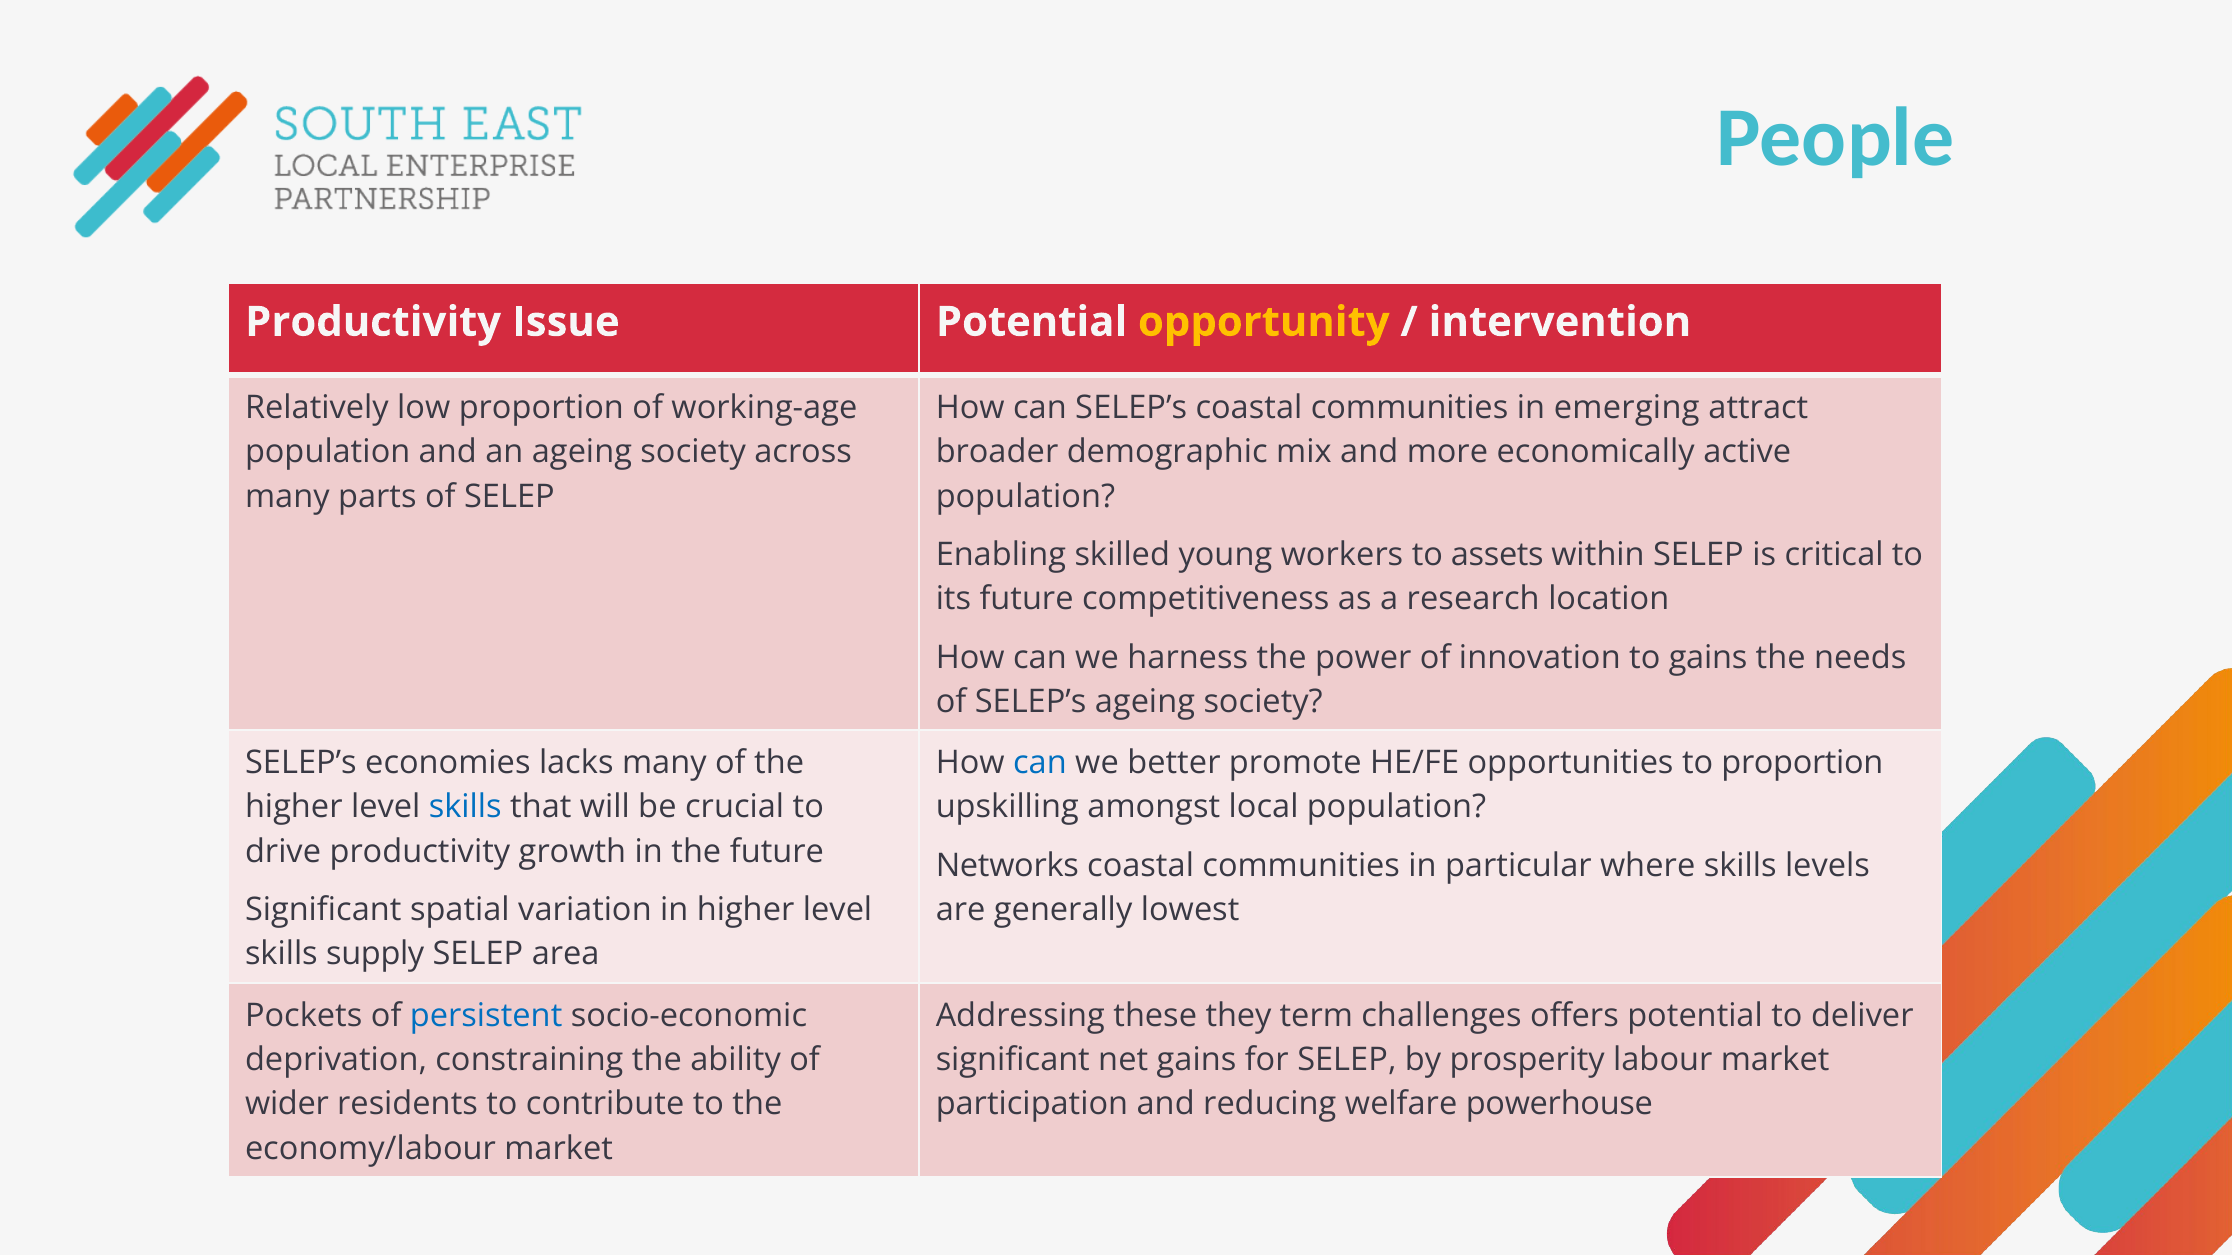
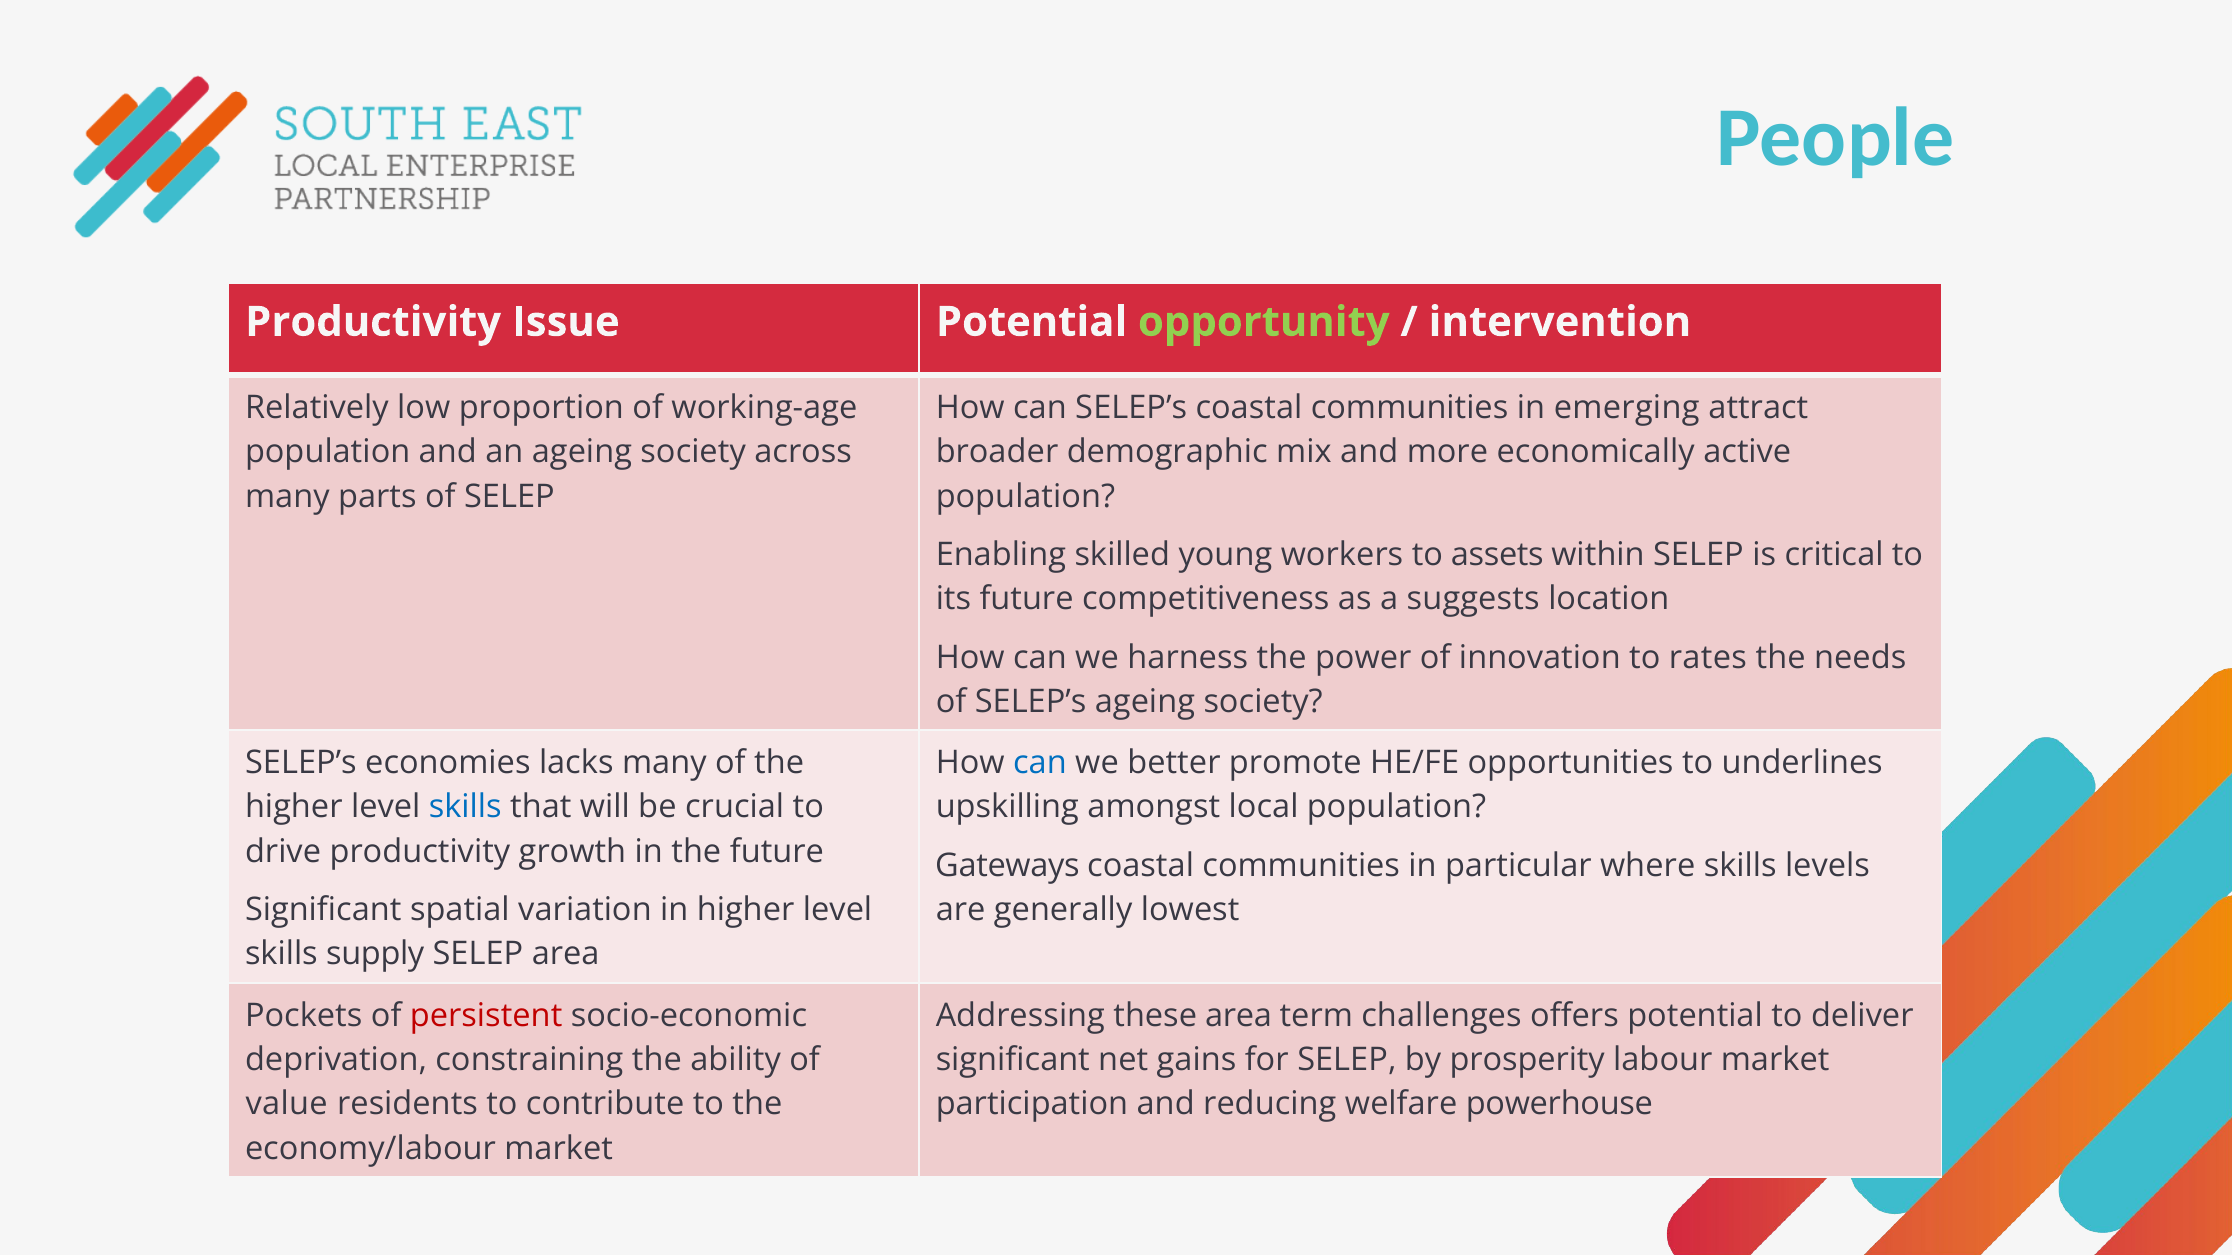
opportunity colour: yellow -> light green
research: research -> suggests
to gains: gains -> rates
to proportion: proportion -> underlines
Networks: Networks -> Gateways
persistent colour: blue -> red
these they: they -> area
wider: wider -> value
